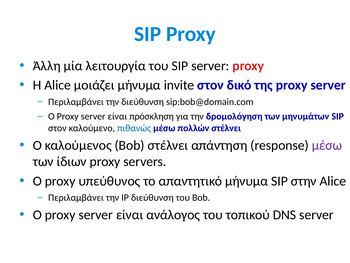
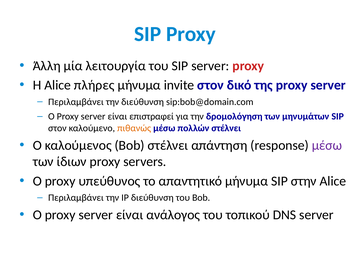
μοιάζει: μοιάζει -> πλήρες
πρόσκληση: πρόσκληση -> επιστραφεί
πιθανώς colour: blue -> orange
